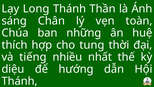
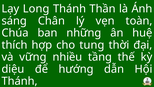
tiếng: tiếng -> vững
nhất: nhất -> tầng
